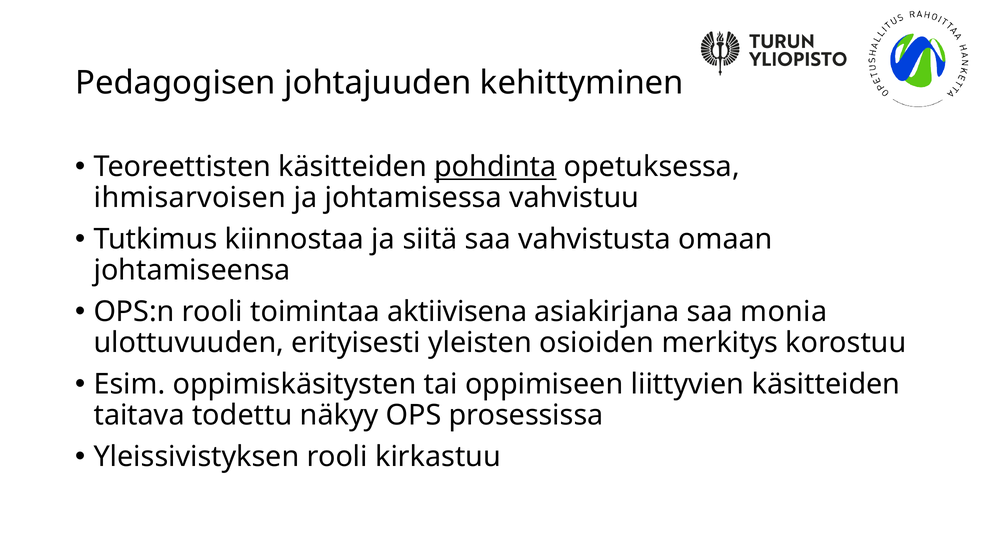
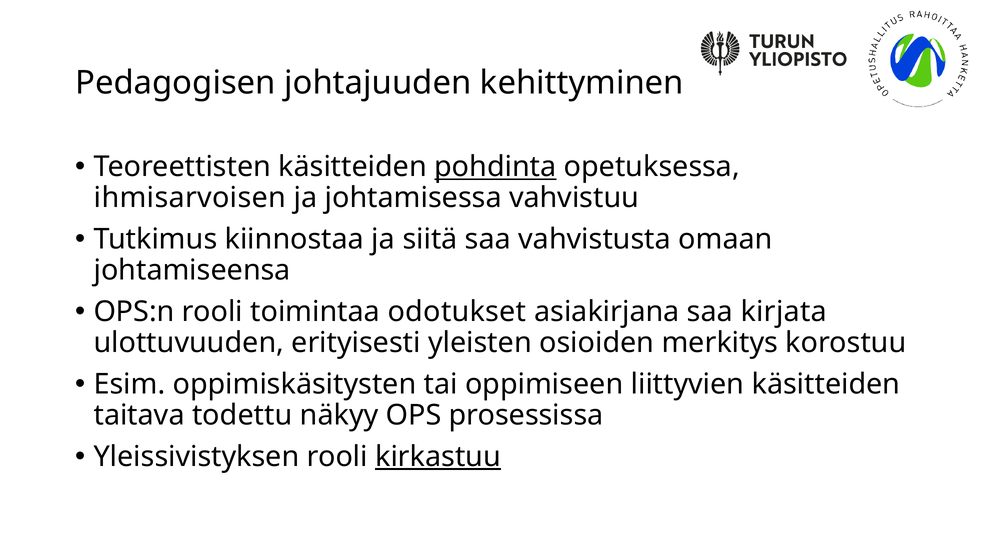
aktiivisena: aktiivisena -> odotukset
monia: monia -> kirjata
kirkastuu underline: none -> present
